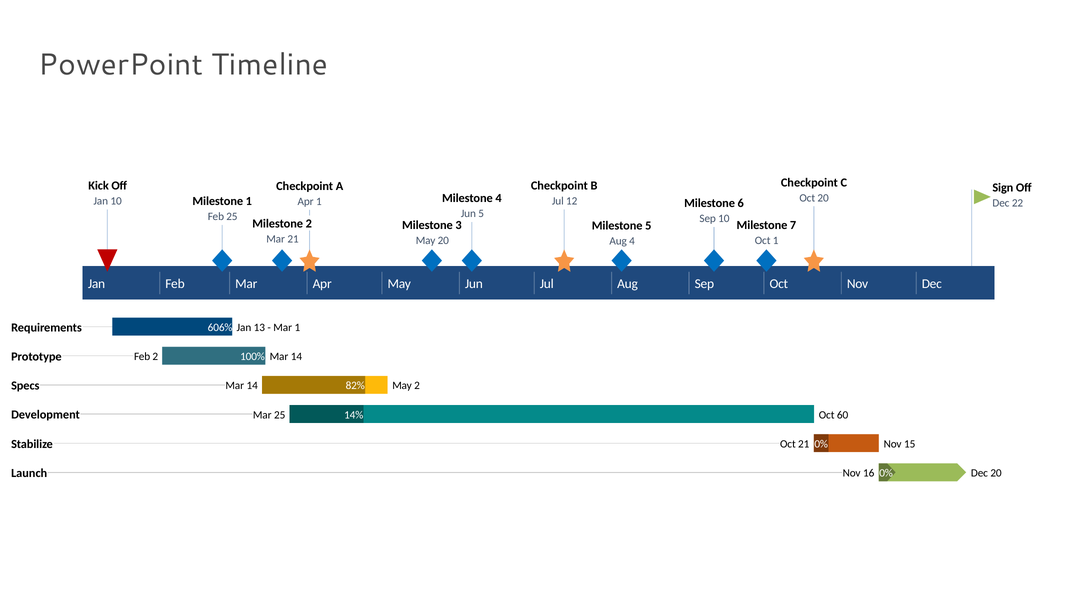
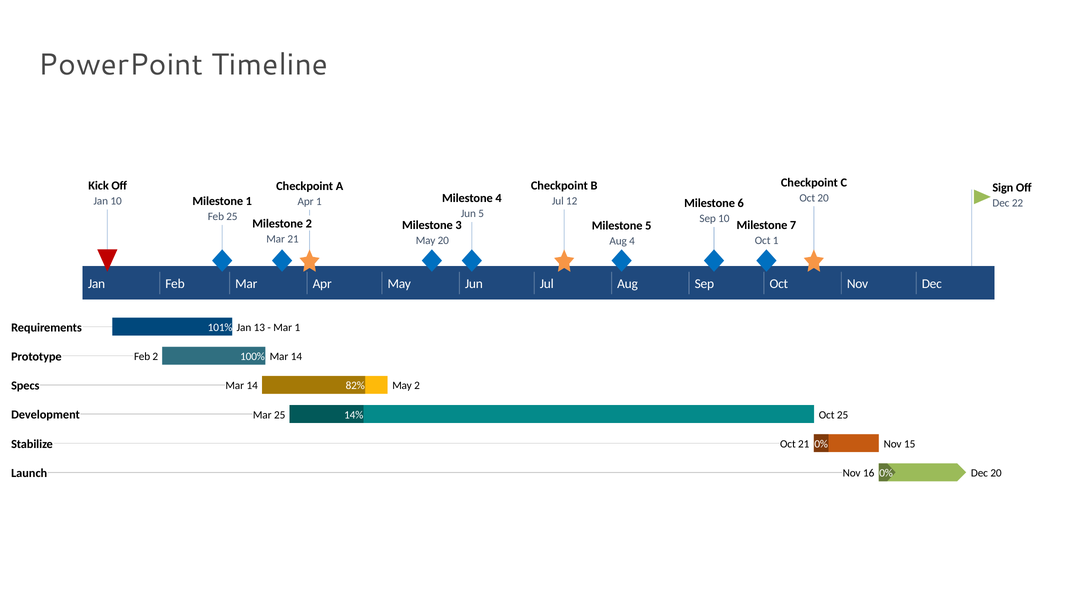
606%: 606% -> 101%
Oct 60: 60 -> 25
